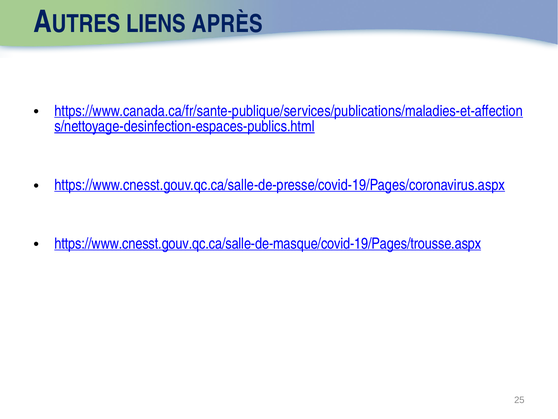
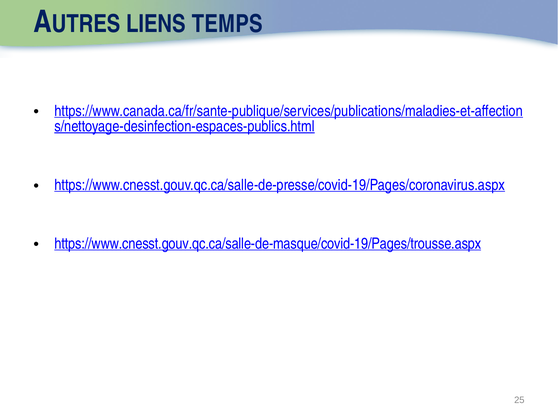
APRÈS: APRÈS -> TEMPS
